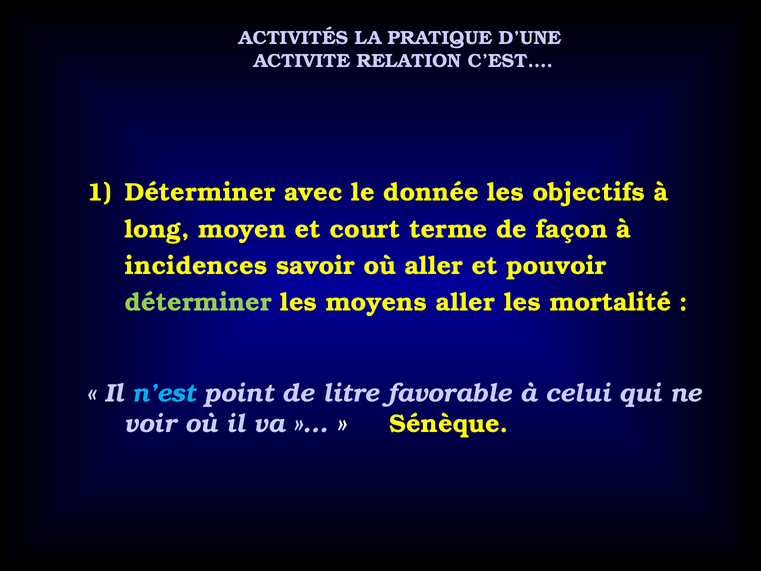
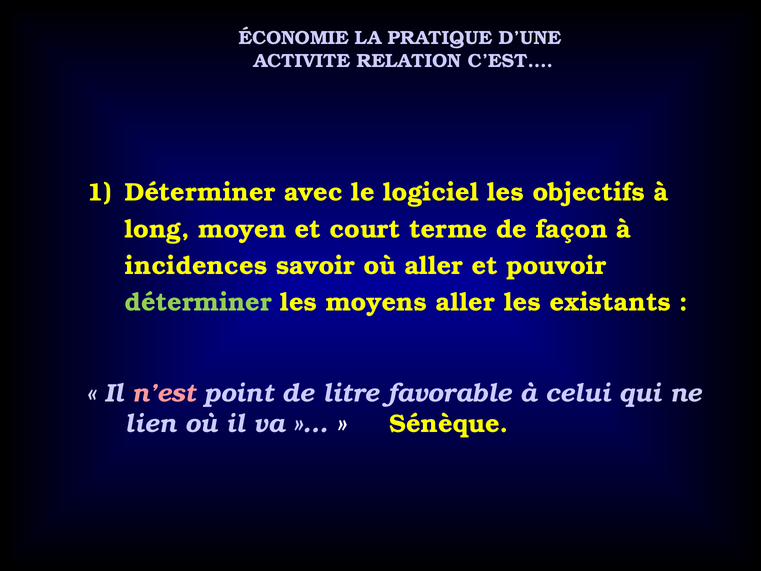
ACTIVITÉS: ACTIVITÉS -> ÉCONOMIE
donnée: donnée -> logiciel
mortalité: mortalité -> existants
n’est colour: light blue -> pink
voir: voir -> lien
